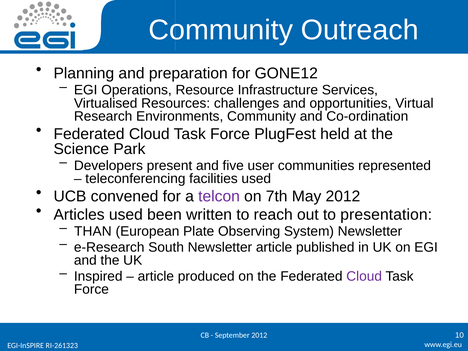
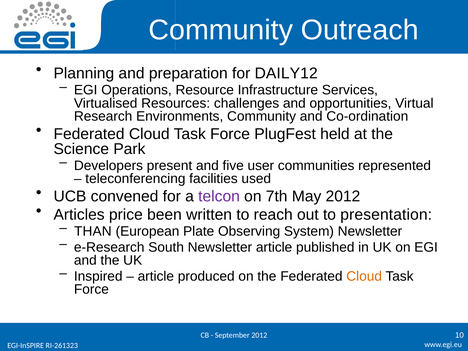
GONE12: GONE12 -> DAILY12
Articles used: used -> price
Cloud at (364, 276) colour: purple -> orange
